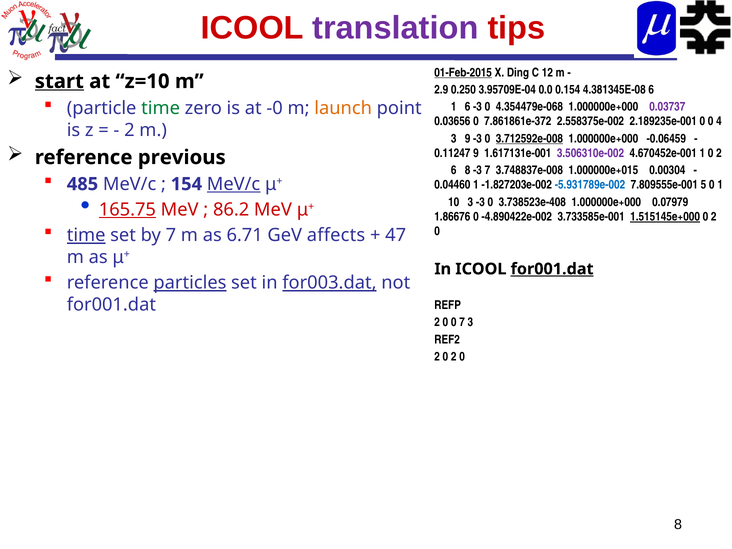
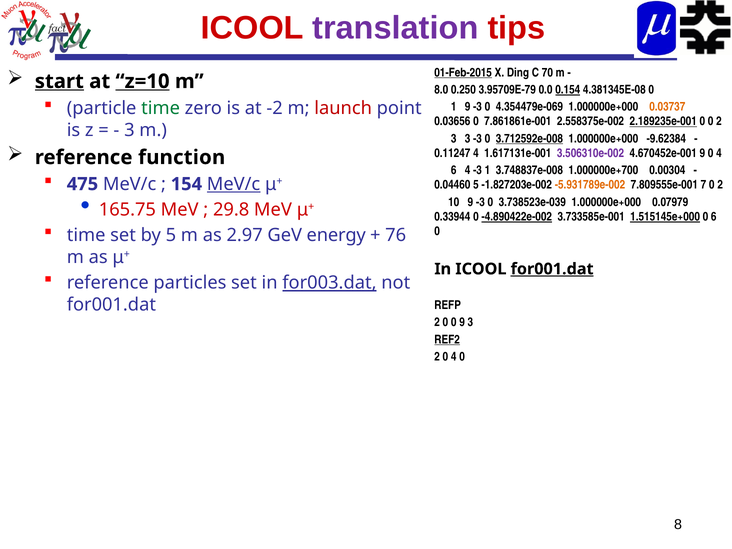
12: 12 -> 70
z=10 underline: none -> present
2.9: 2.9 -> 8.0
3.95709E-04: 3.95709E-04 -> 3.95709E-79
0.154 underline: none -> present
4.381345E-08 6: 6 -> 0
-0: -0 -> -2
launch colour: orange -> red
1 6: 6 -> 9
4.354479e-068: 4.354479e-068 -> 4.354479e-069
0.03737 colour: purple -> orange
7.861861e-372: 7.861861e-372 -> 7.861861e-001
2.189235e-001 underline: none -> present
0 0 4: 4 -> 2
2 at (129, 130): 2 -> 3
3 9: 9 -> 3
-0.06459: -0.06459 -> -9.62384
previous: previous -> function
9 at (476, 153): 9 -> 4
4.670452e-001 1: 1 -> 9
2 at (719, 153): 2 -> 4
6 8: 8 -> 4
-3 7: 7 -> 1
1.000000e+015: 1.000000e+015 -> 1.000000e+700
485: 485 -> 475
1 at (476, 185): 1 -> 5
-5.931789e-002 colour: blue -> orange
5: 5 -> 7
1 at (720, 185): 1 -> 2
165.75 underline: present -> none
86.2: 86.2 -> 29.8
10 3: 3 -> 9
3.738523e-408: 3.738523e-408 -> 3.738523e-039
1.86676: 1.86676 -> 0.33944
-4.890422e-002 underline: none -> present
2 at (714, 217): 2 -> 6
time at (86, 235) underline: present -> none
by 7: 7 -> 5
6.71: 6.71 -> 2.97
affects: affects -> energy
47: 47 -> 76
particles underline: present -> none
0 7: 7 -> 9
REF2 underline: none -> present
2 0 2: 2 -> 4
